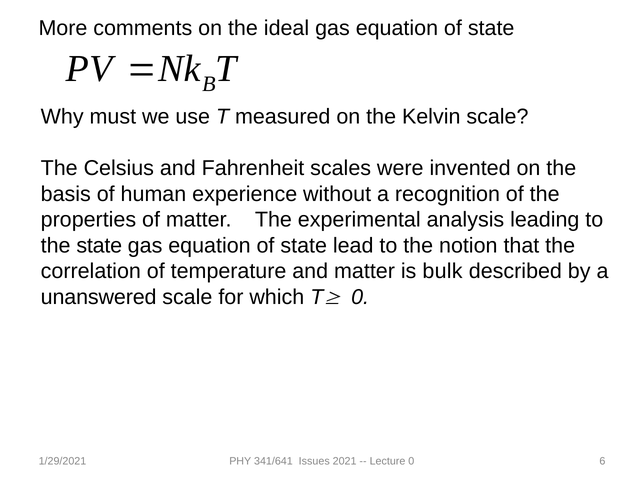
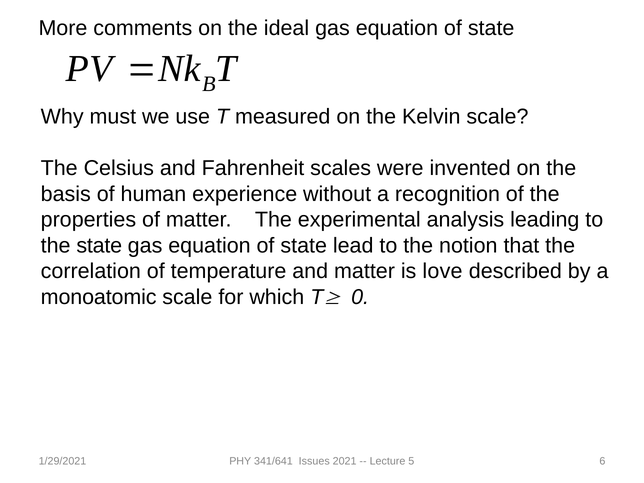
bulk: bulk -> love
unanswered: unanswered -> monoatomic
Lecture 0: 0 -> 5
